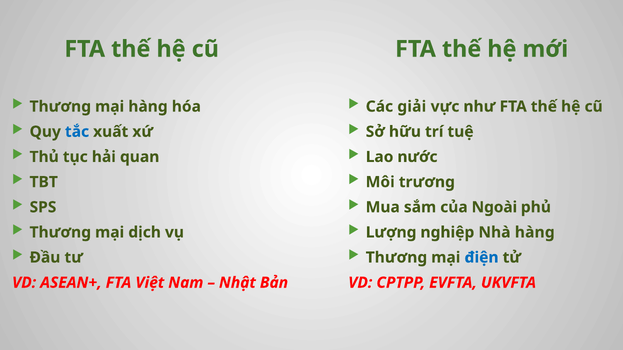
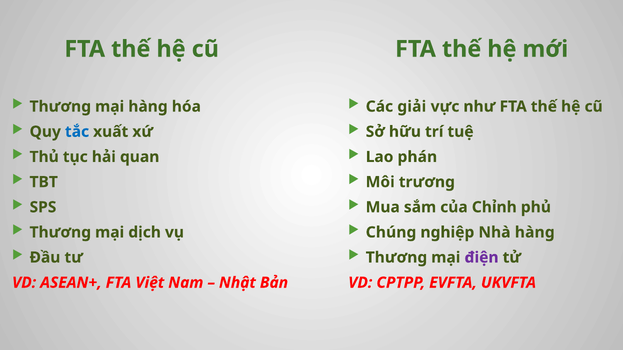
nước: nước -> phán
Ngoài: Ngoài -> Chỉnh
Lượng: Lượng -> Chúng
điện colour: blue -> purple
